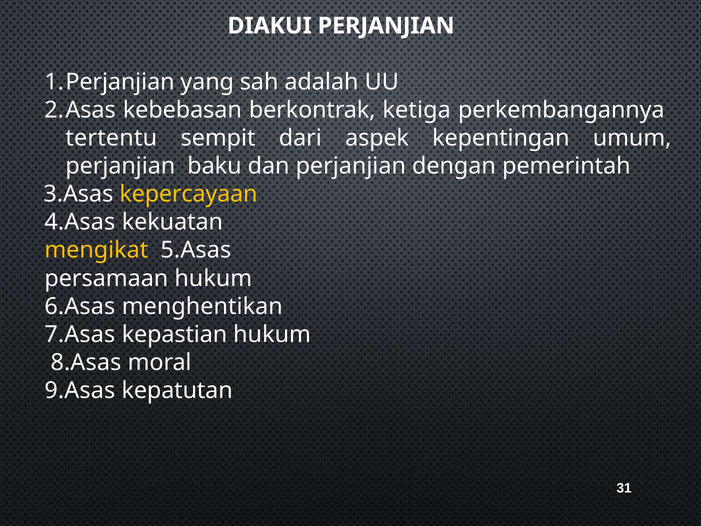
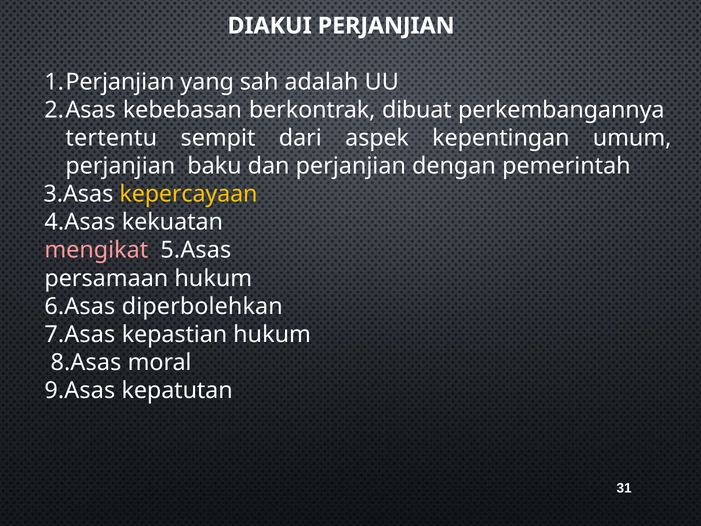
ketiga: ketiga -> dibuat
mengikat colour: yellow -> pink
menghentikan: menghentikan -> diperbolehkan
